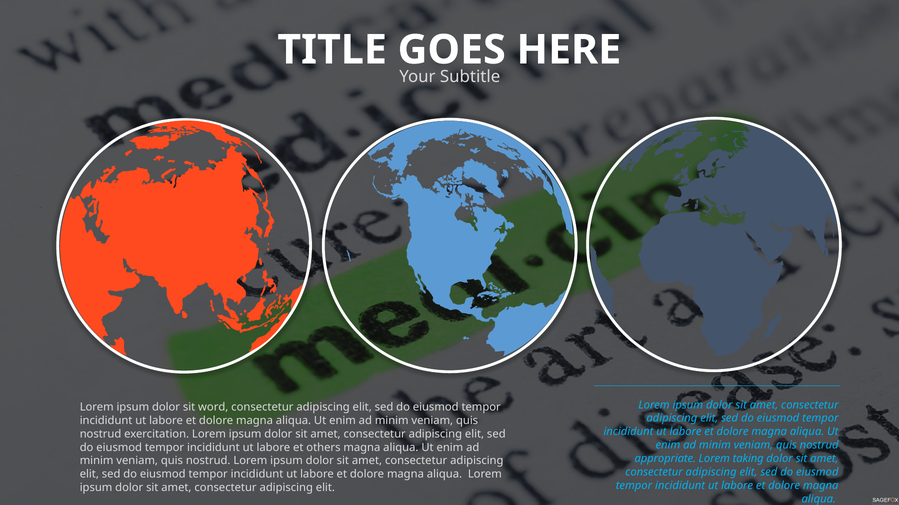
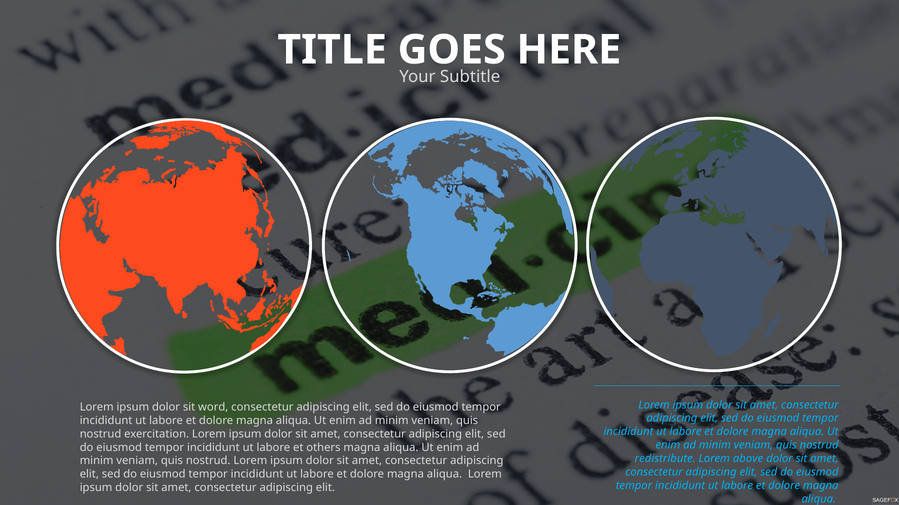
appropriate: appropriate -> redistribute
taking: taking -> above
